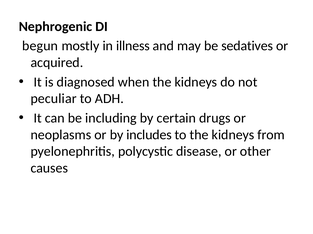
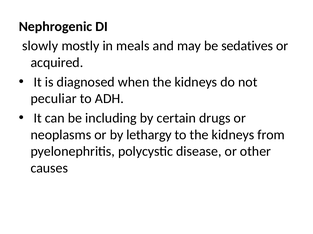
begun: begun -> slowly
illness: illness -> meals
includes: includes -> lethargy
